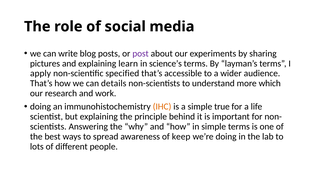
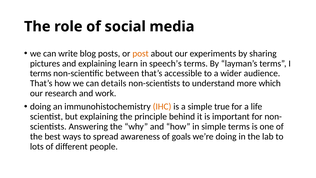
post colour: purple -> orange
science’s: science’s -> speech’s
apply at (41, 73): apply -> terms
specified: specified -> between
keep: keep -> goals
